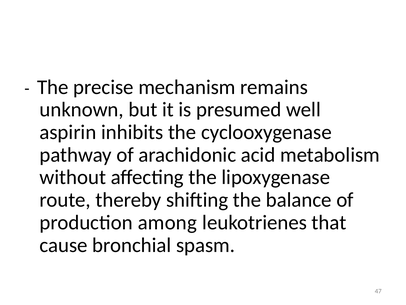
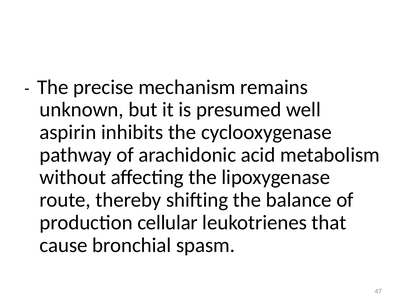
among: among -> cellular
